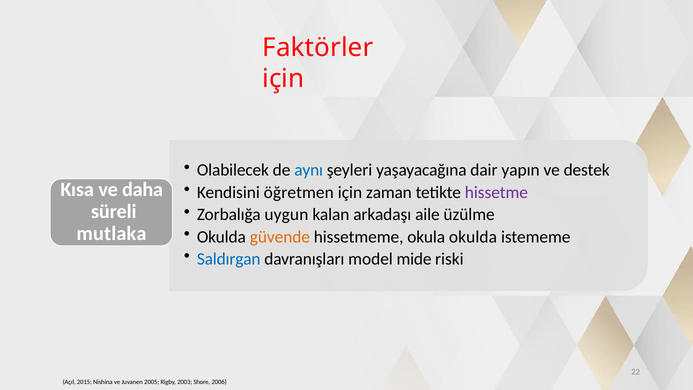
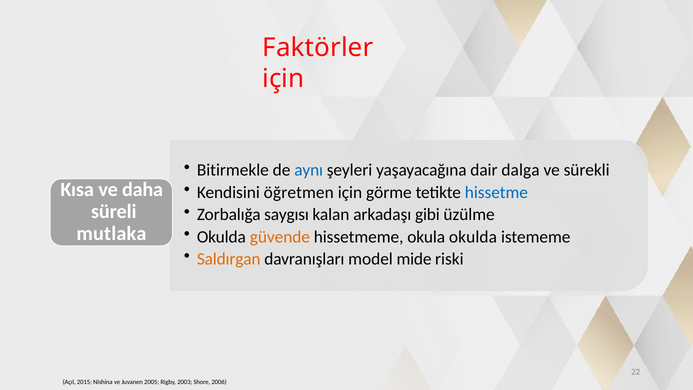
Olabilecek: Olabilecek -> Bitirmekle
yapın: yapın -> dalga
destek: destek -> sürekli
zaman: zaman -> görme
hissetme colour: purple -> blue
uygun: uygun -> saygısı
aile: aile -> gibi
Saldırgan colour: blue -> orange
